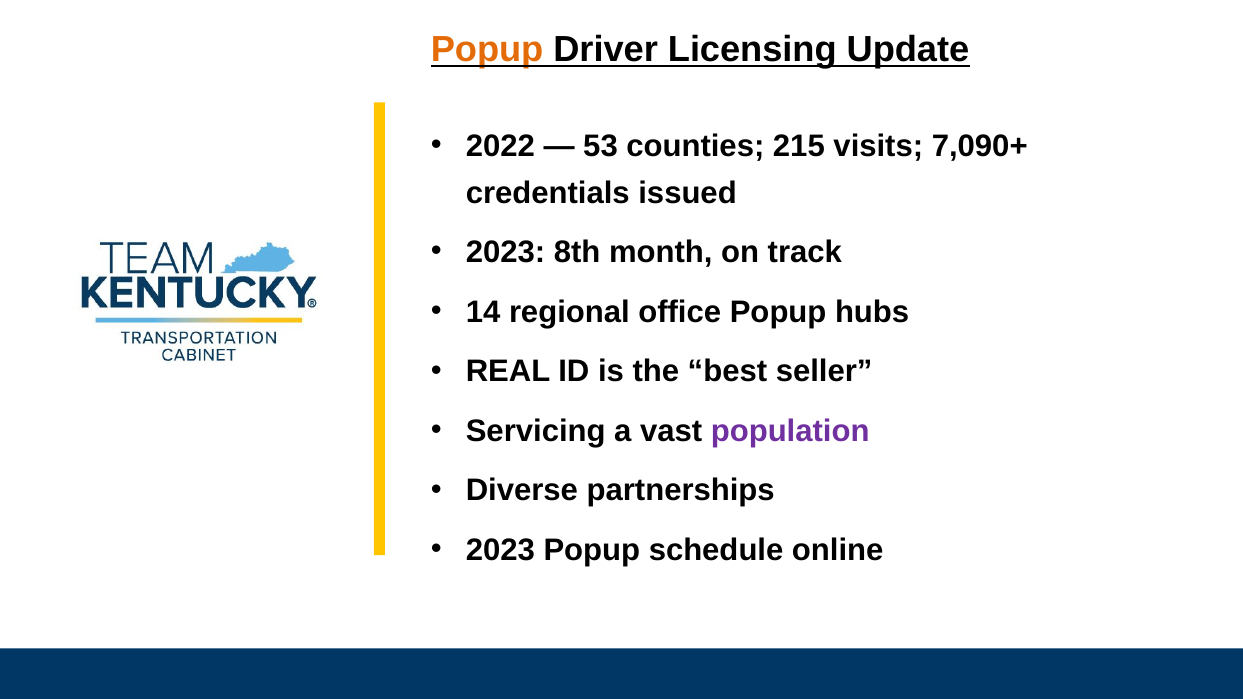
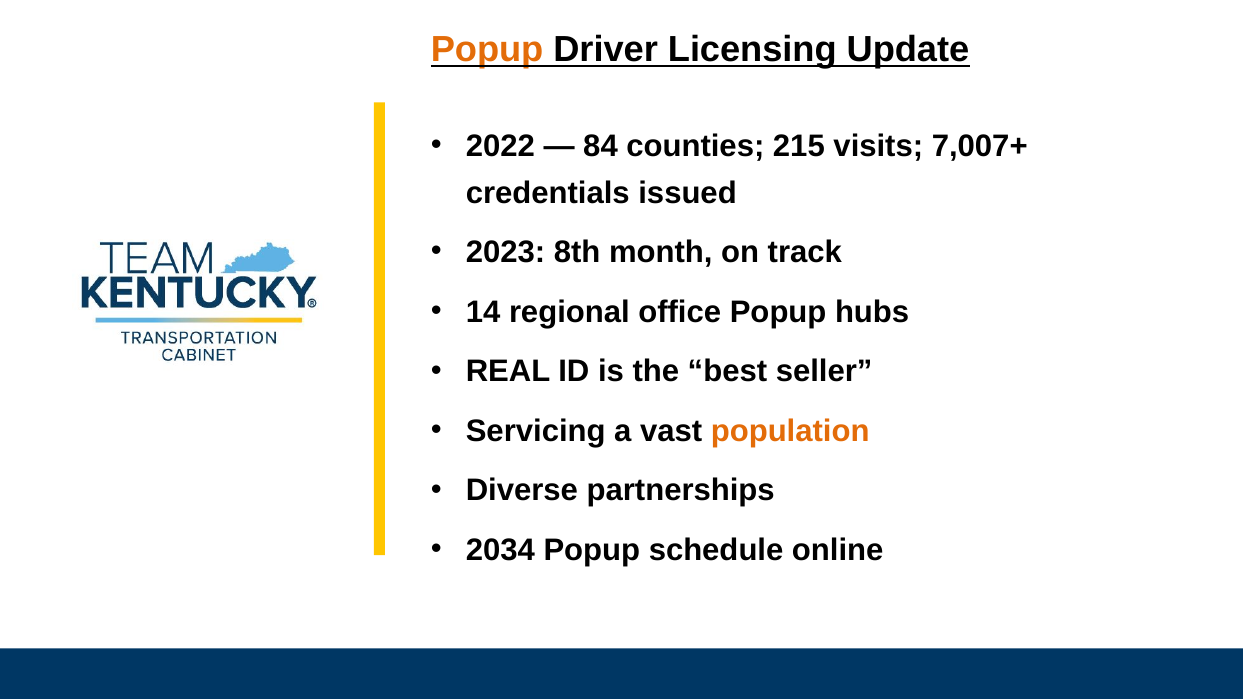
53: 53 -> 84
7,090+: 7,090+ -> 7,007+
population colour: purple -> orange
2023 at (500, 550): 2023 -> 2034
